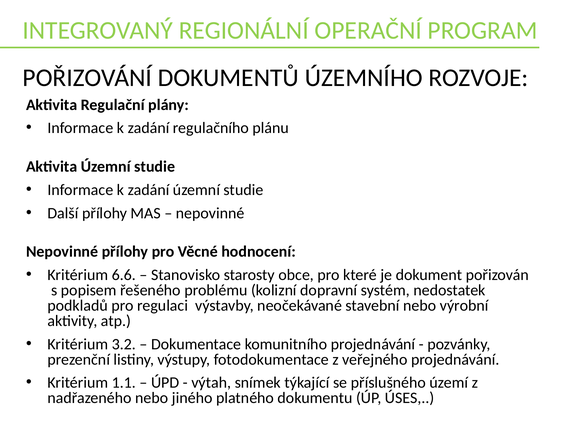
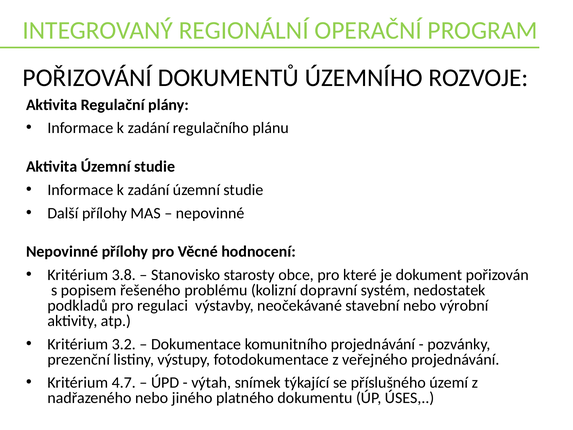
6.6: 6.6 -> 3.8
1.1: 1.1 -> 4.7
